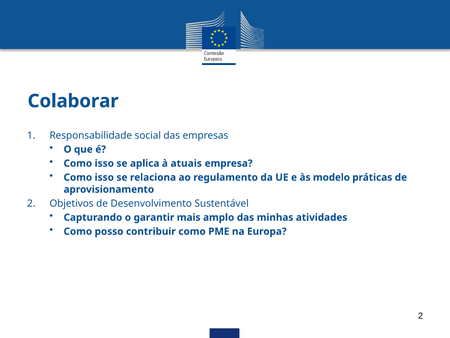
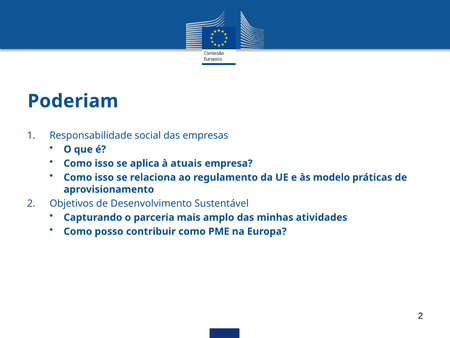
Colaborar: Colaborar -> Poderiam
garantir: garantir -> parceria
